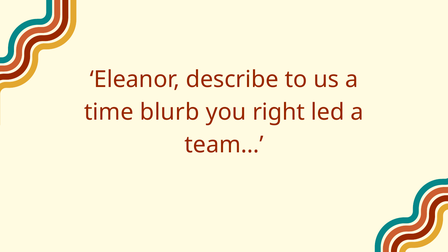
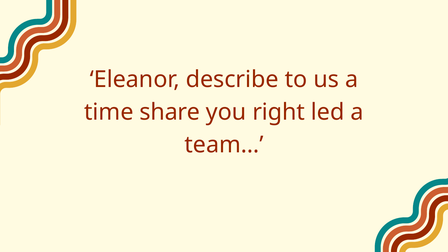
blurb: blurb -> share
